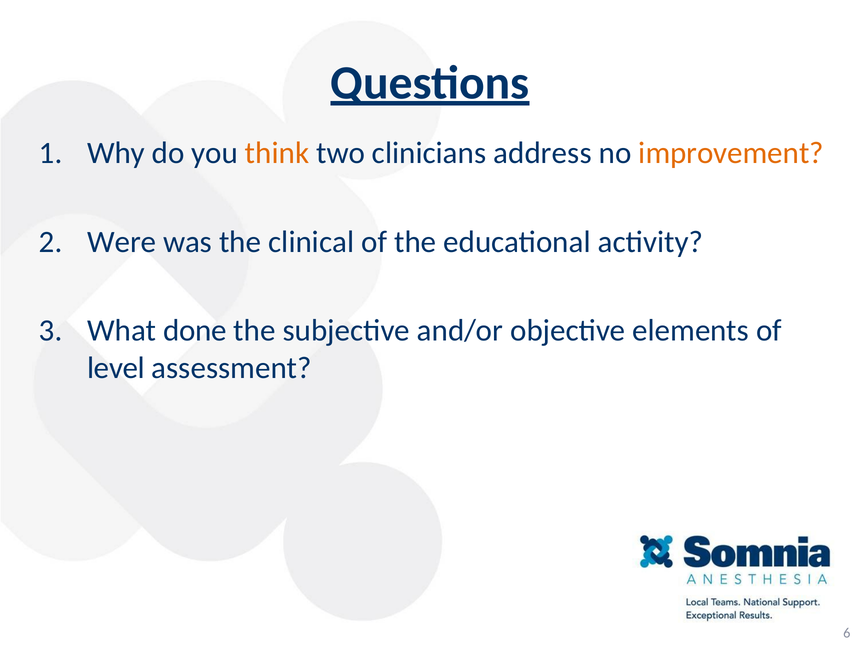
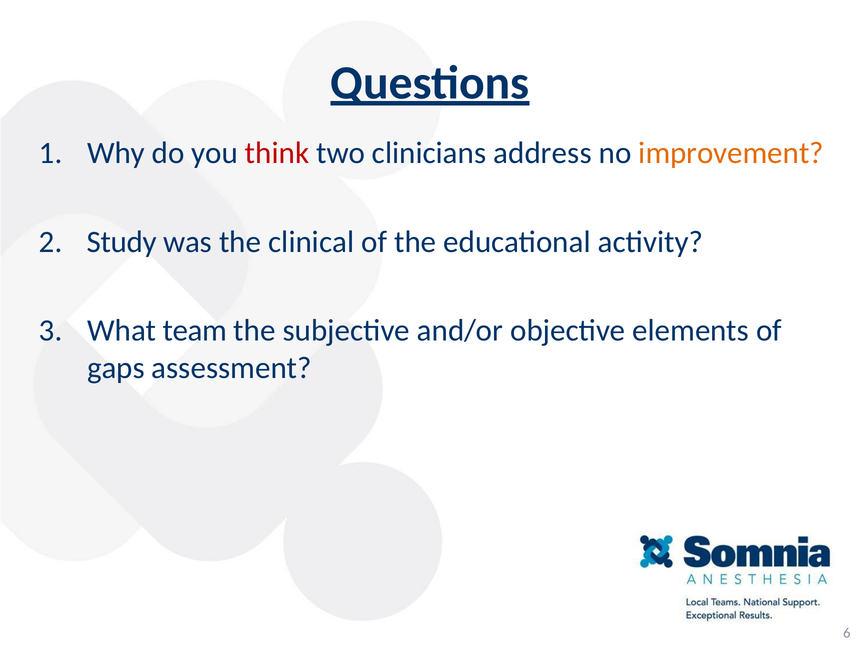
think colour: orange -> red
Were: Were -> Study
done: done -> team
level: level -> gaps
